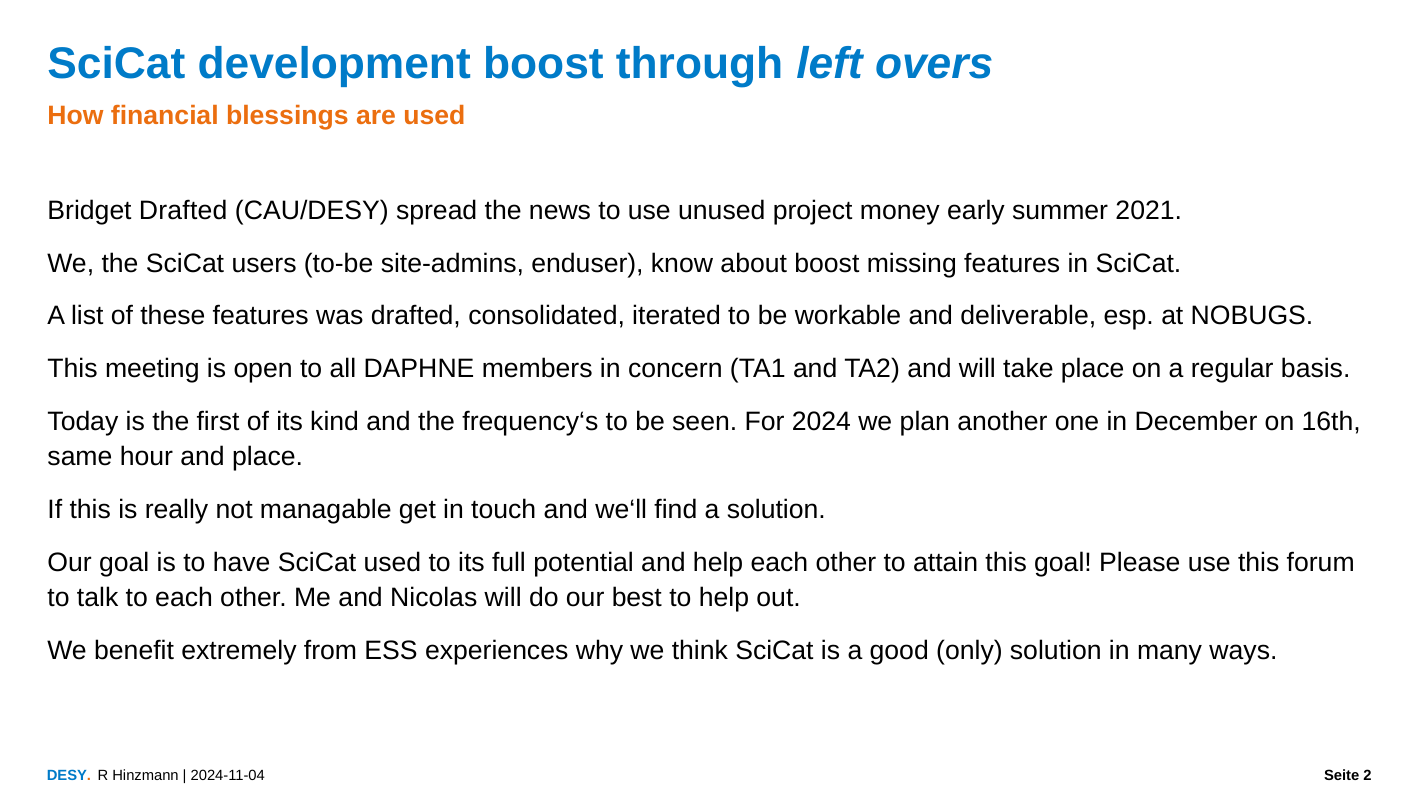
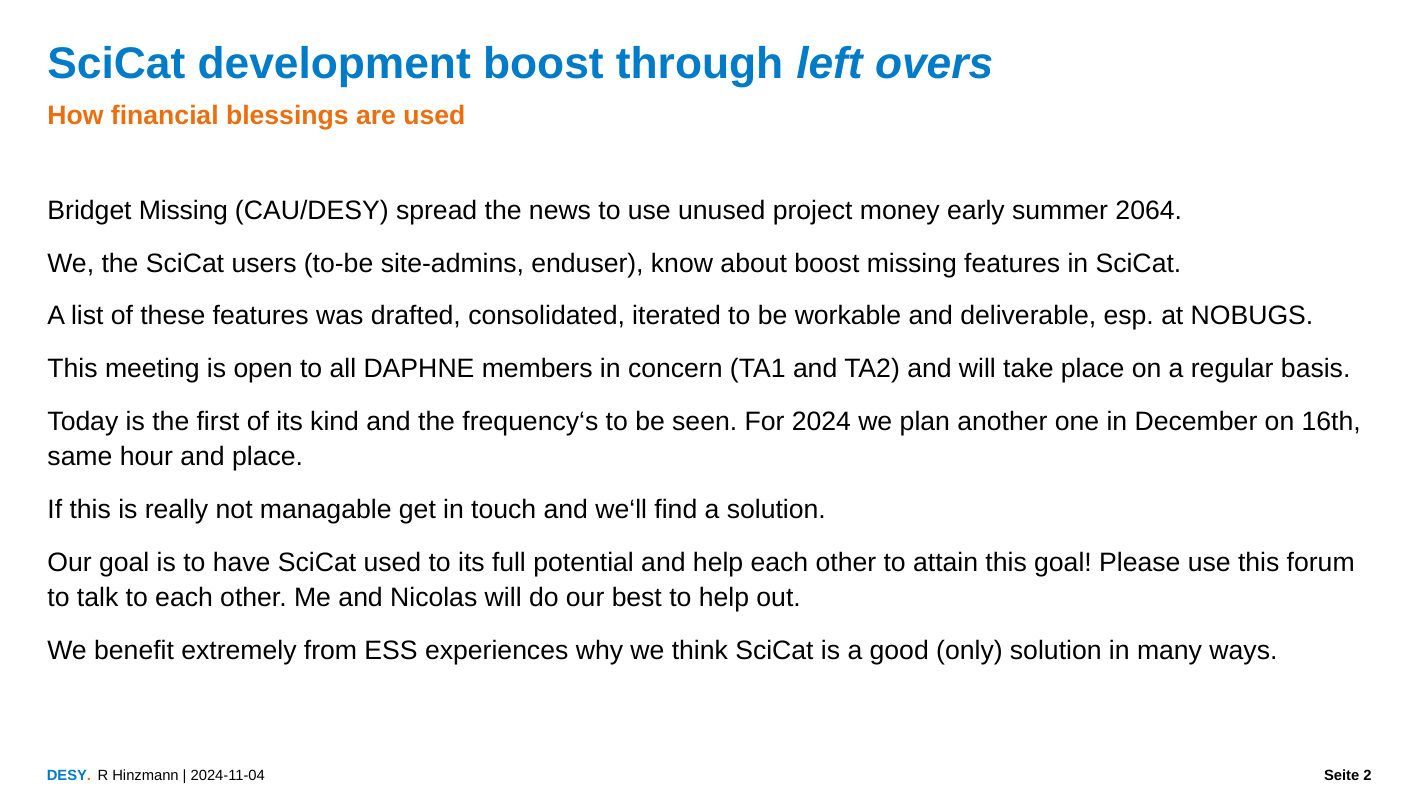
Bridget Drafted: Drafted -> Missing
2021: 2021 -> 2064
